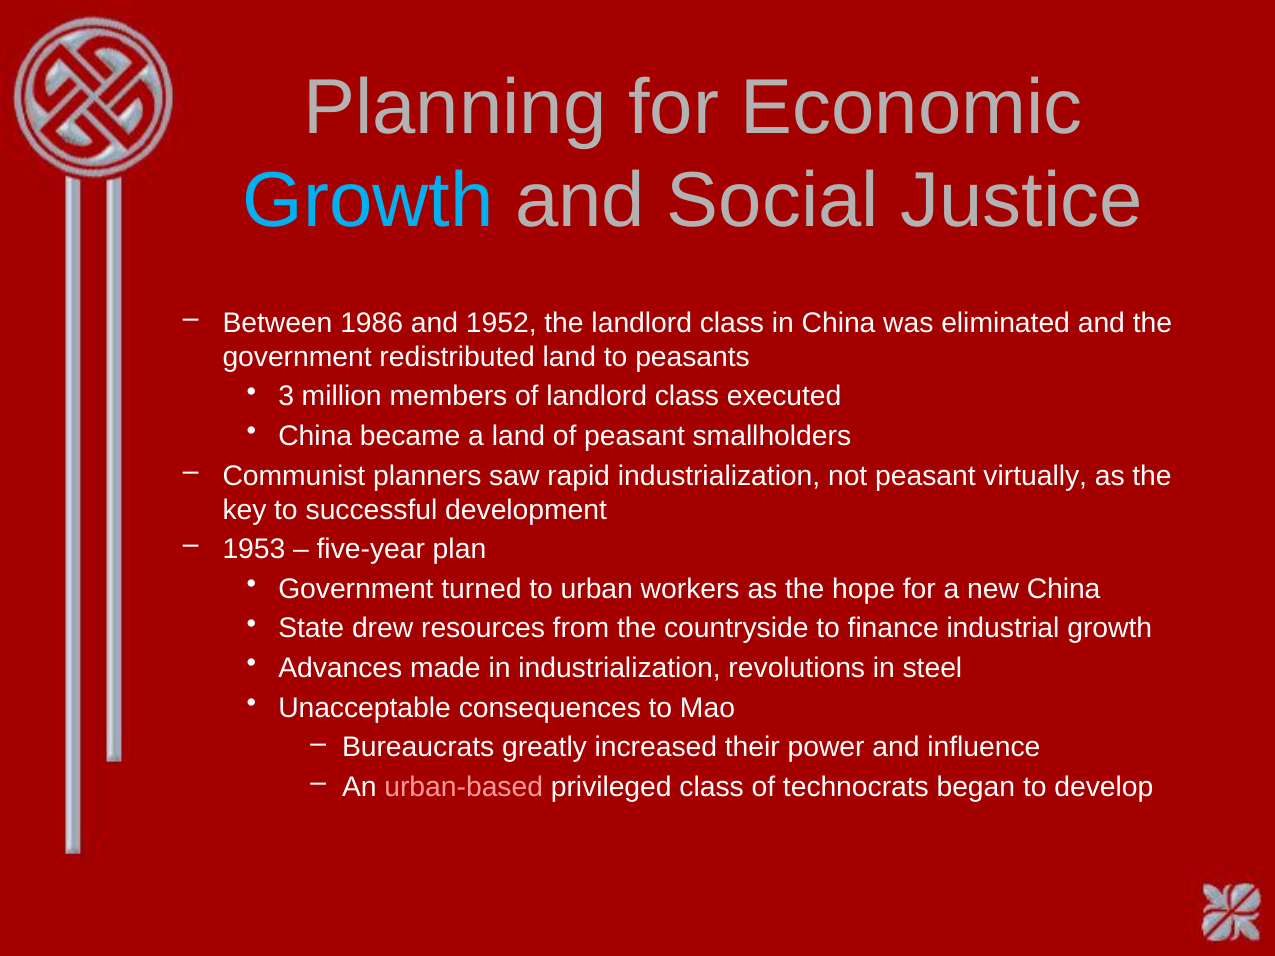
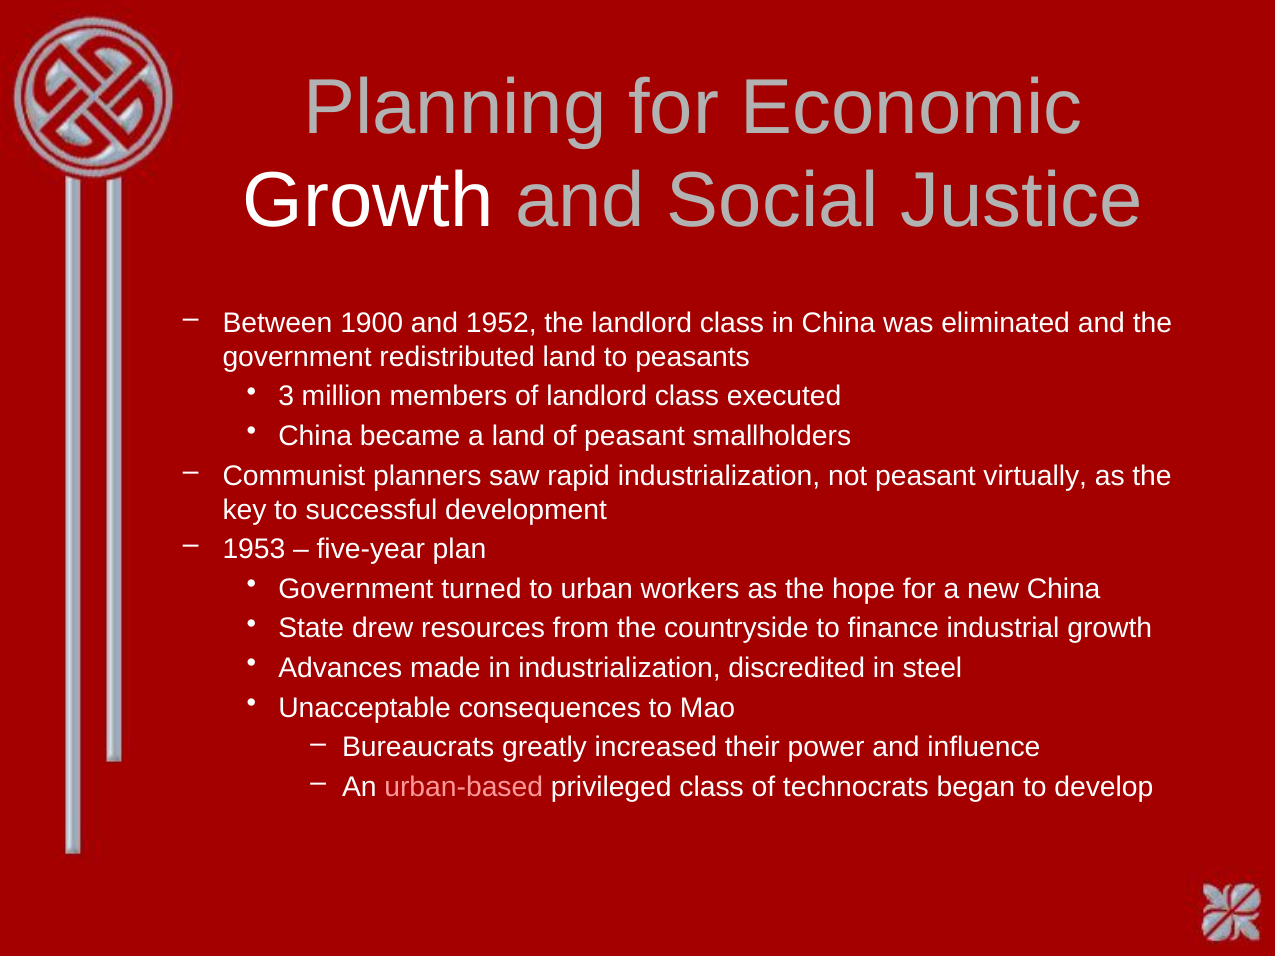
Growth at (368, 201) colour: light blue -> white
1986: 1986 -> 1900
revolutions: revolutions -> discredited
